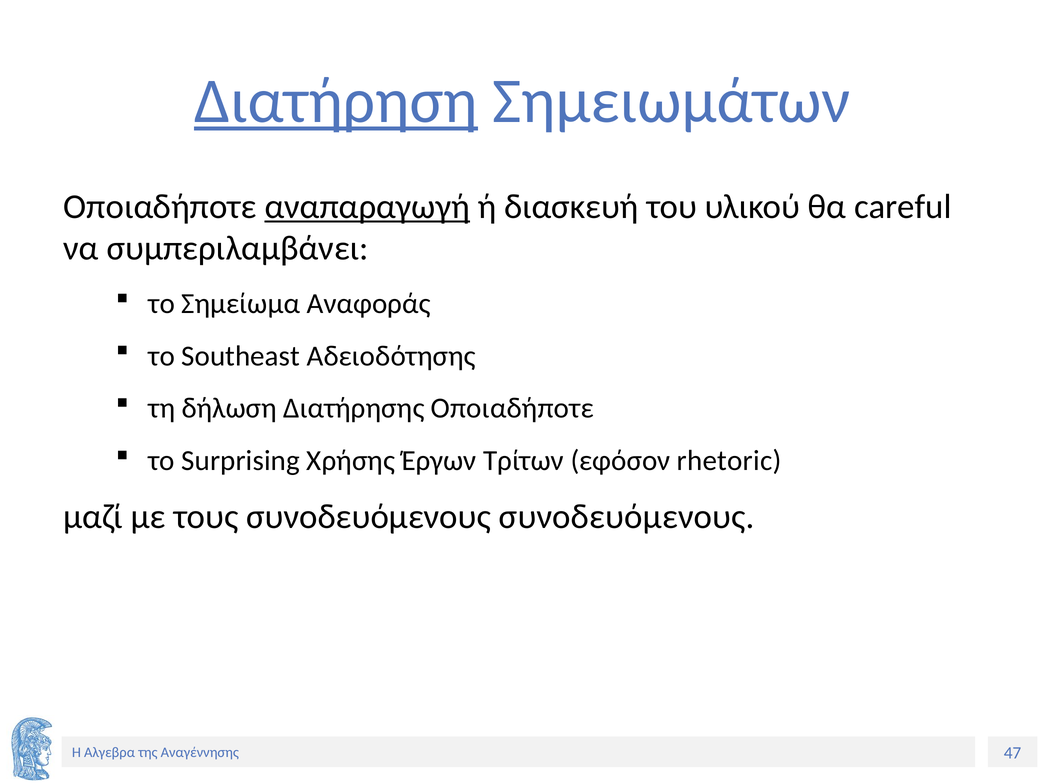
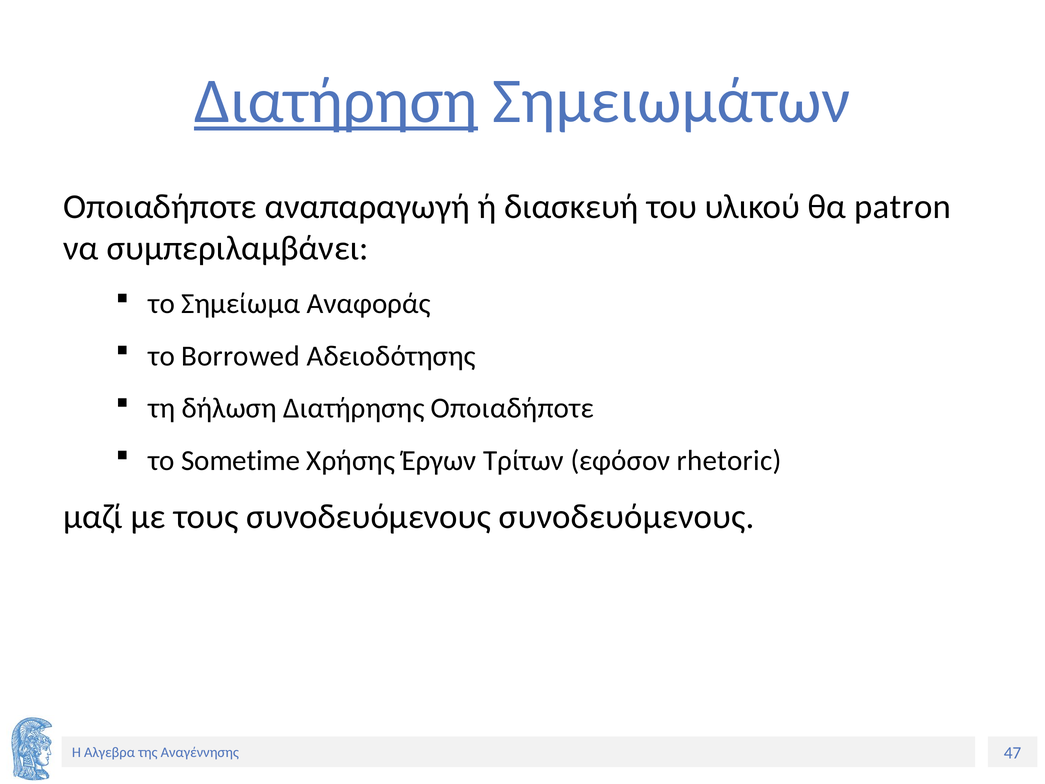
αναπαραγωγή underline: present -> none
careful: careful -> patron
Southeast: Southeast -> Borrowed
Surprising: Surprising -> Sometime
